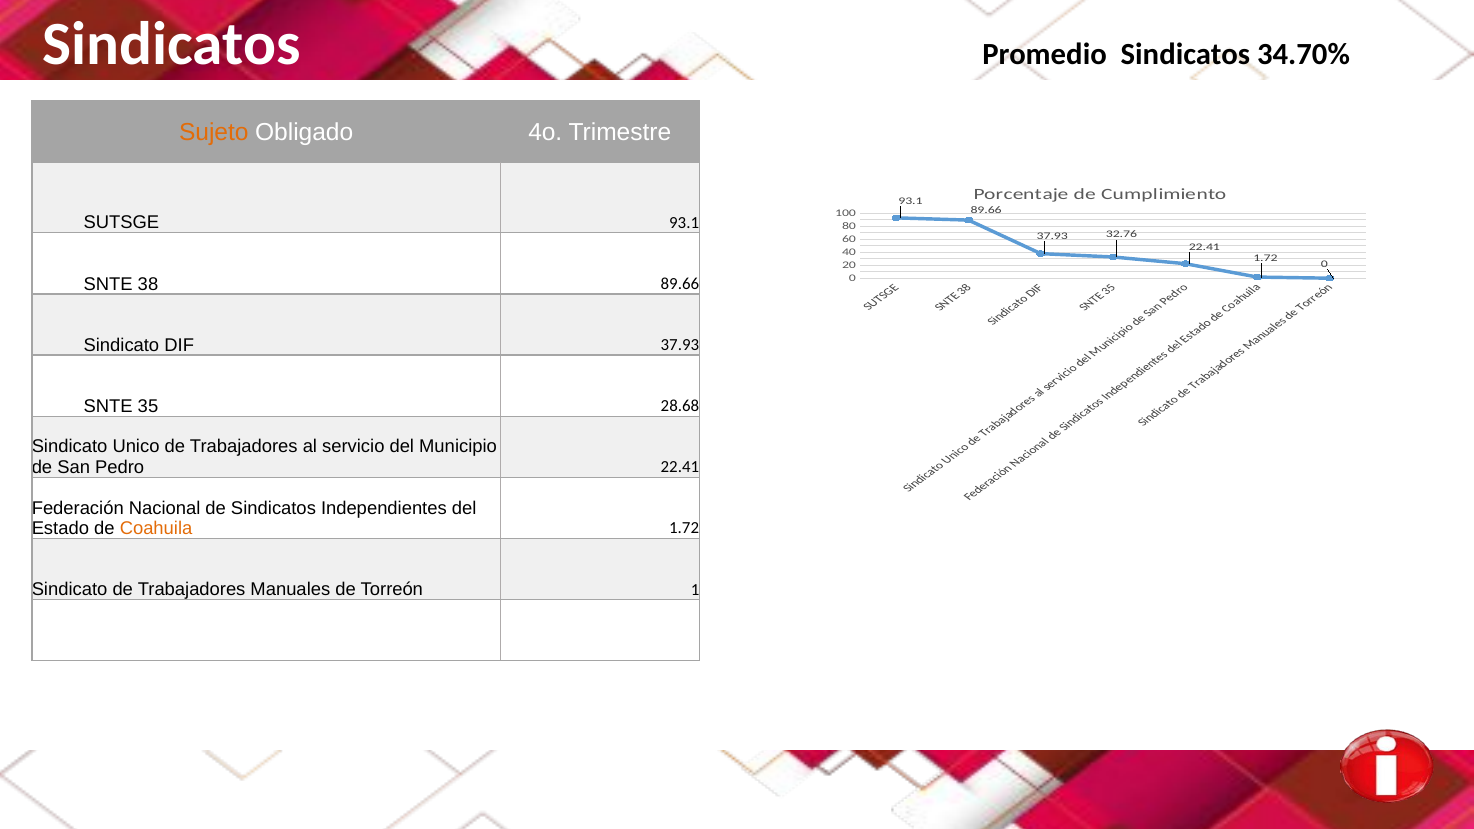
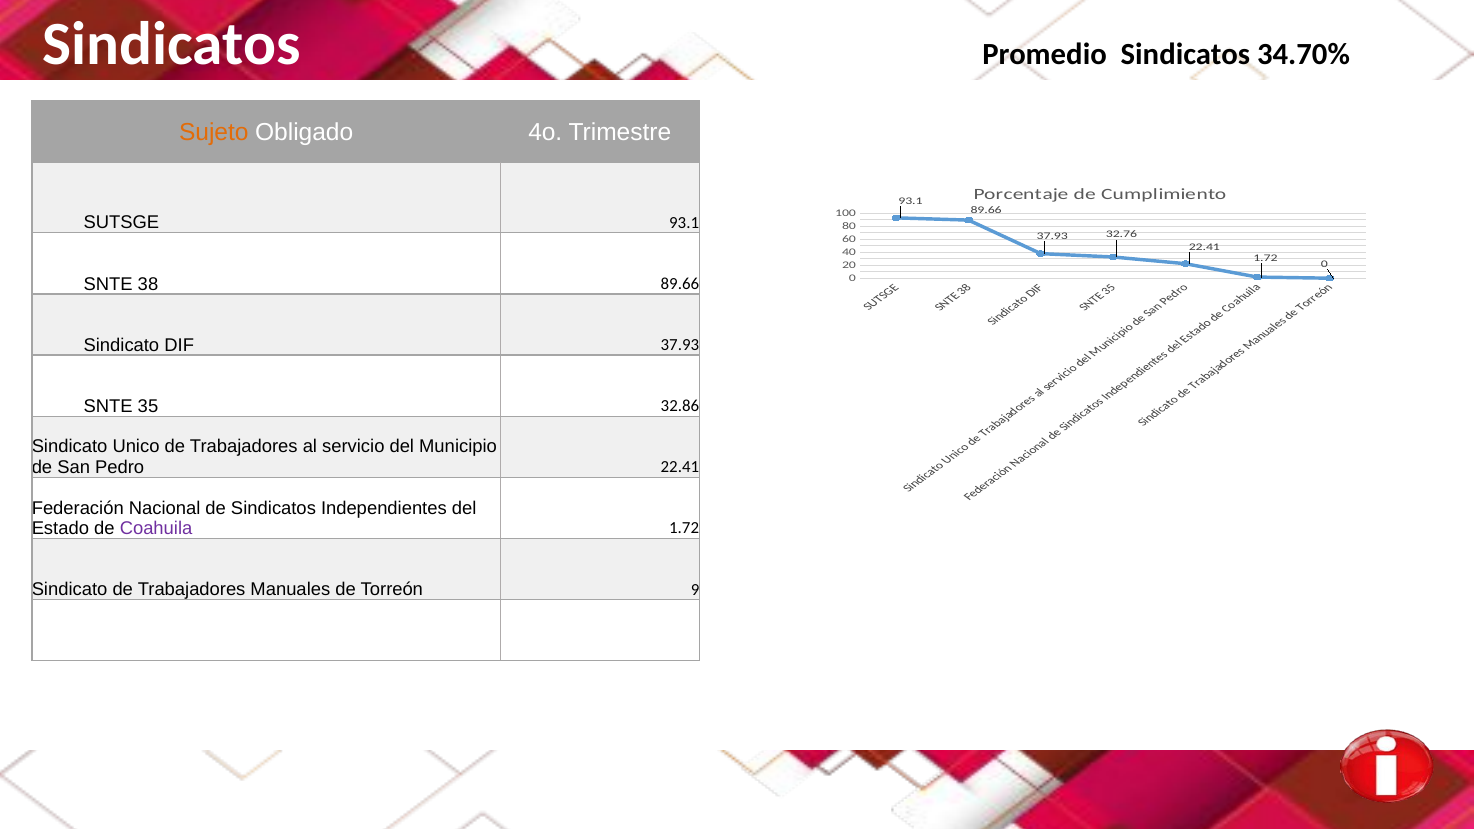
28.68: 28.68 -> 32.86
Coahuila colour: orange -> purple
1: 1 -> 9
